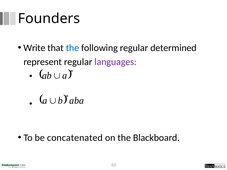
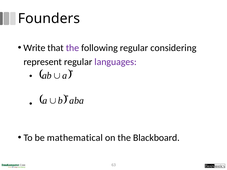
the at (72, 48) colour: blue -> purple
determined: determined -> considering
concatenated: concatenated -> mathematical
